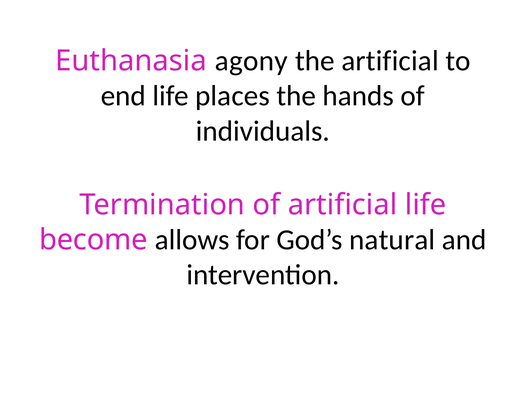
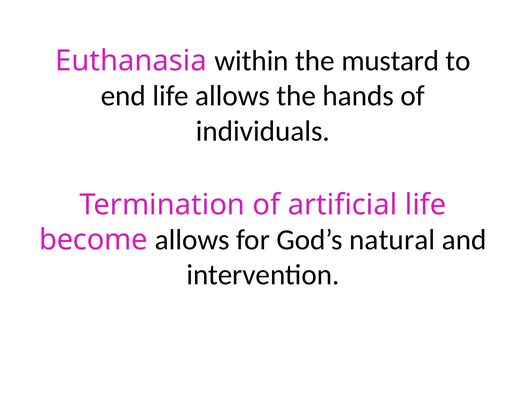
agony: agony -> within
the artificial: artificial -> mustard
life places: places -> allows
